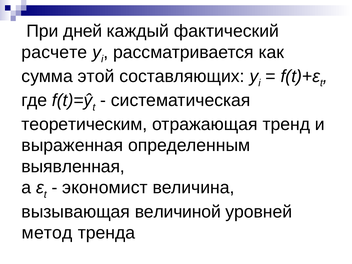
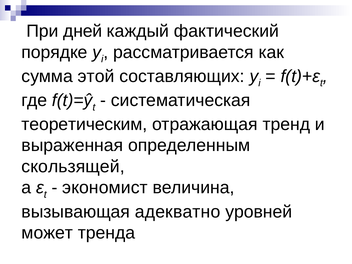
расчете: расчете -> порядке
выявленная: выявленная -> скользящей
величиной: величиной -> адекватно
метод: метод -> может
